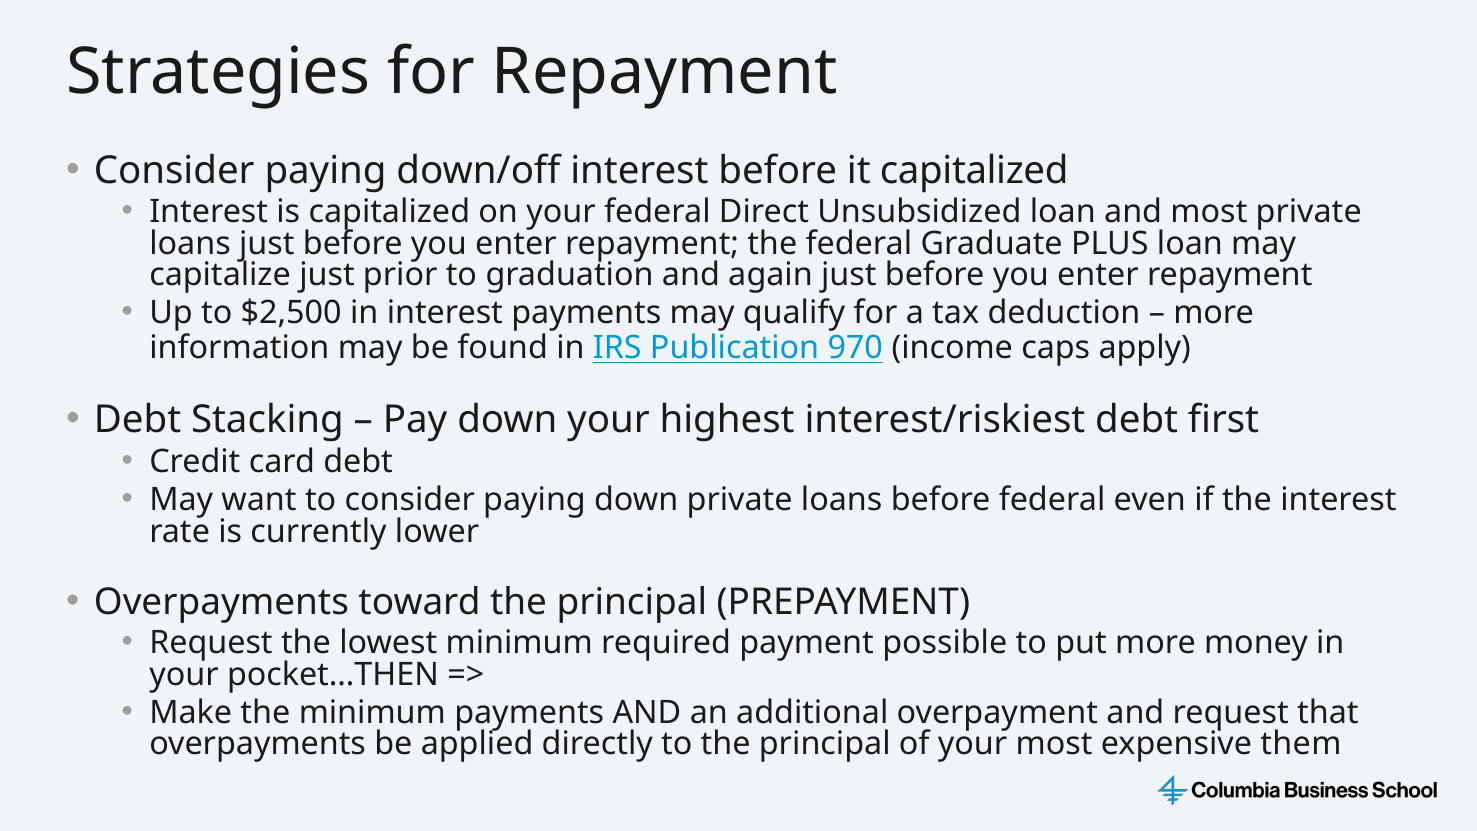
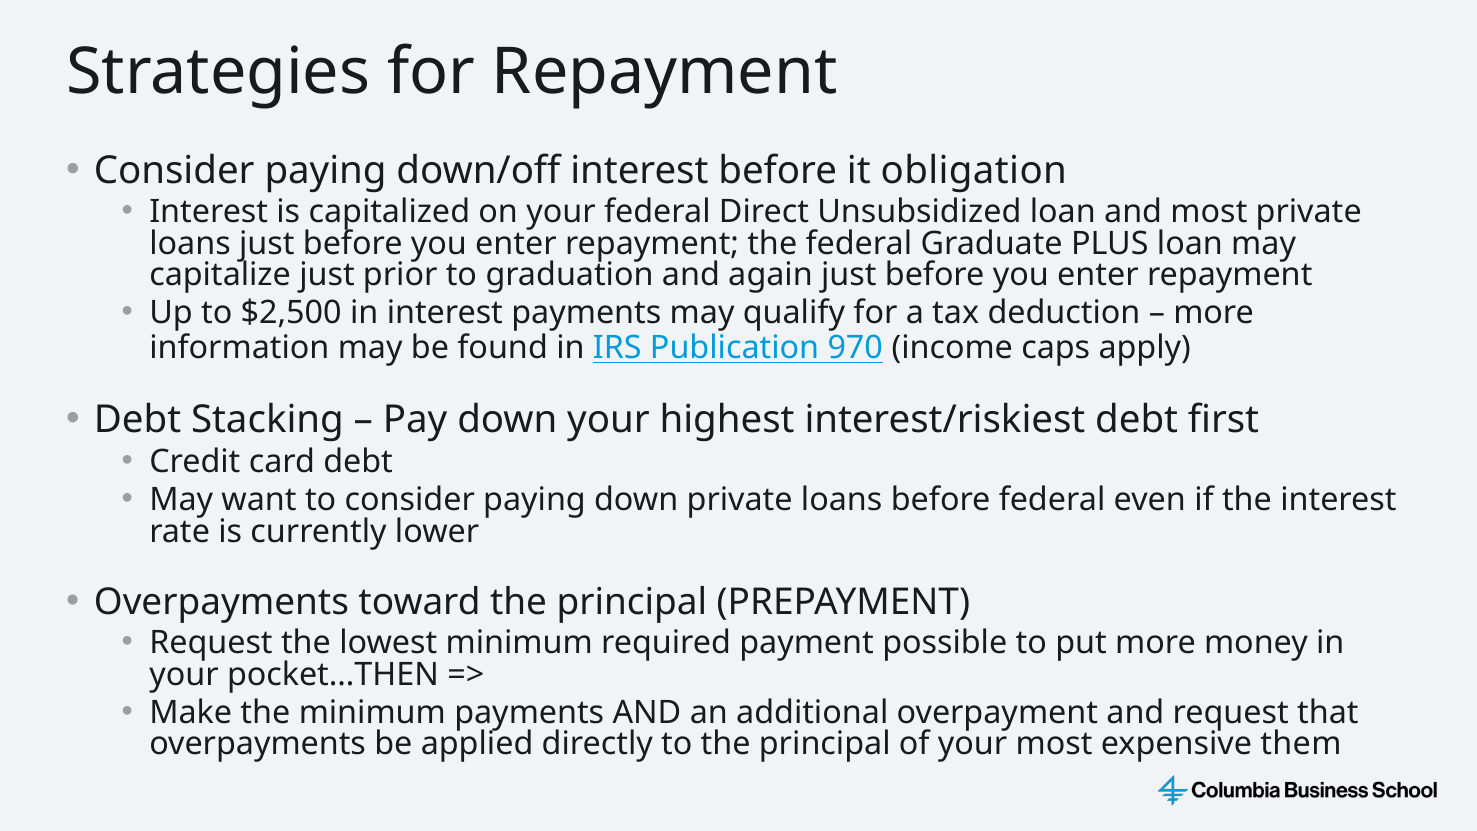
it capitalized: capitalized -> obligation
